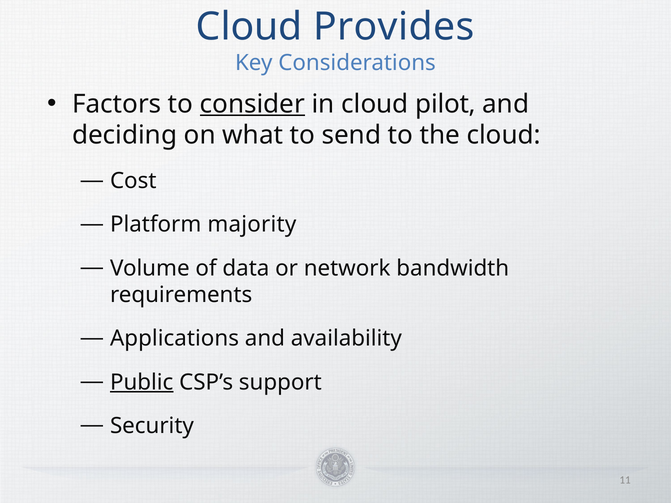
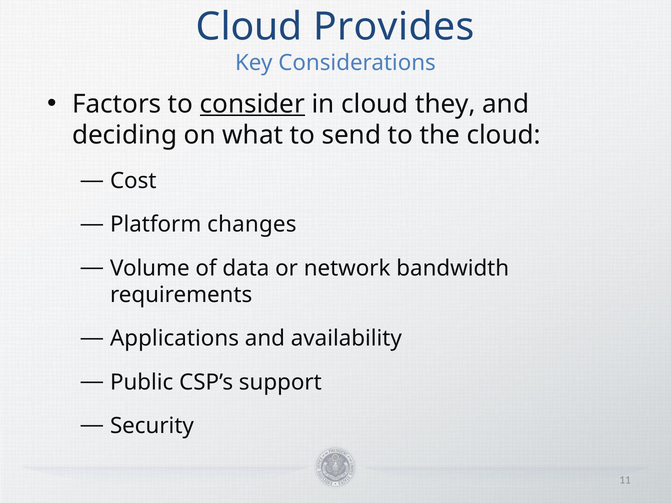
pilot: pilot -> they
majority: majority -> changes
Public underline: present -> none
